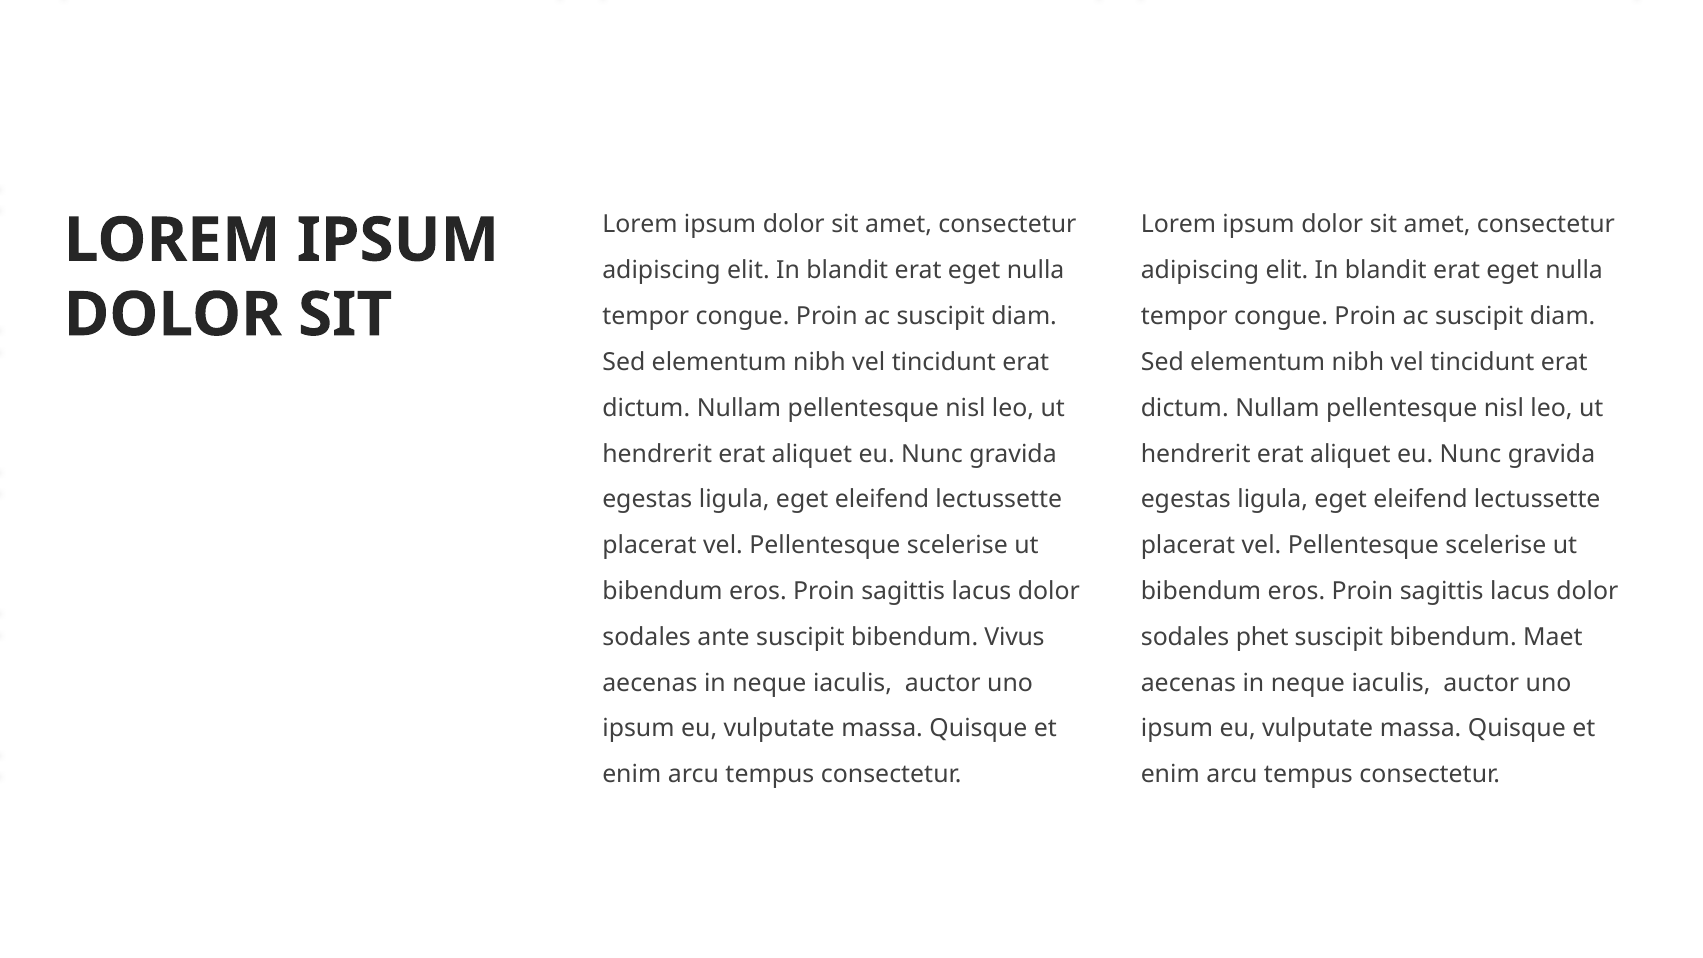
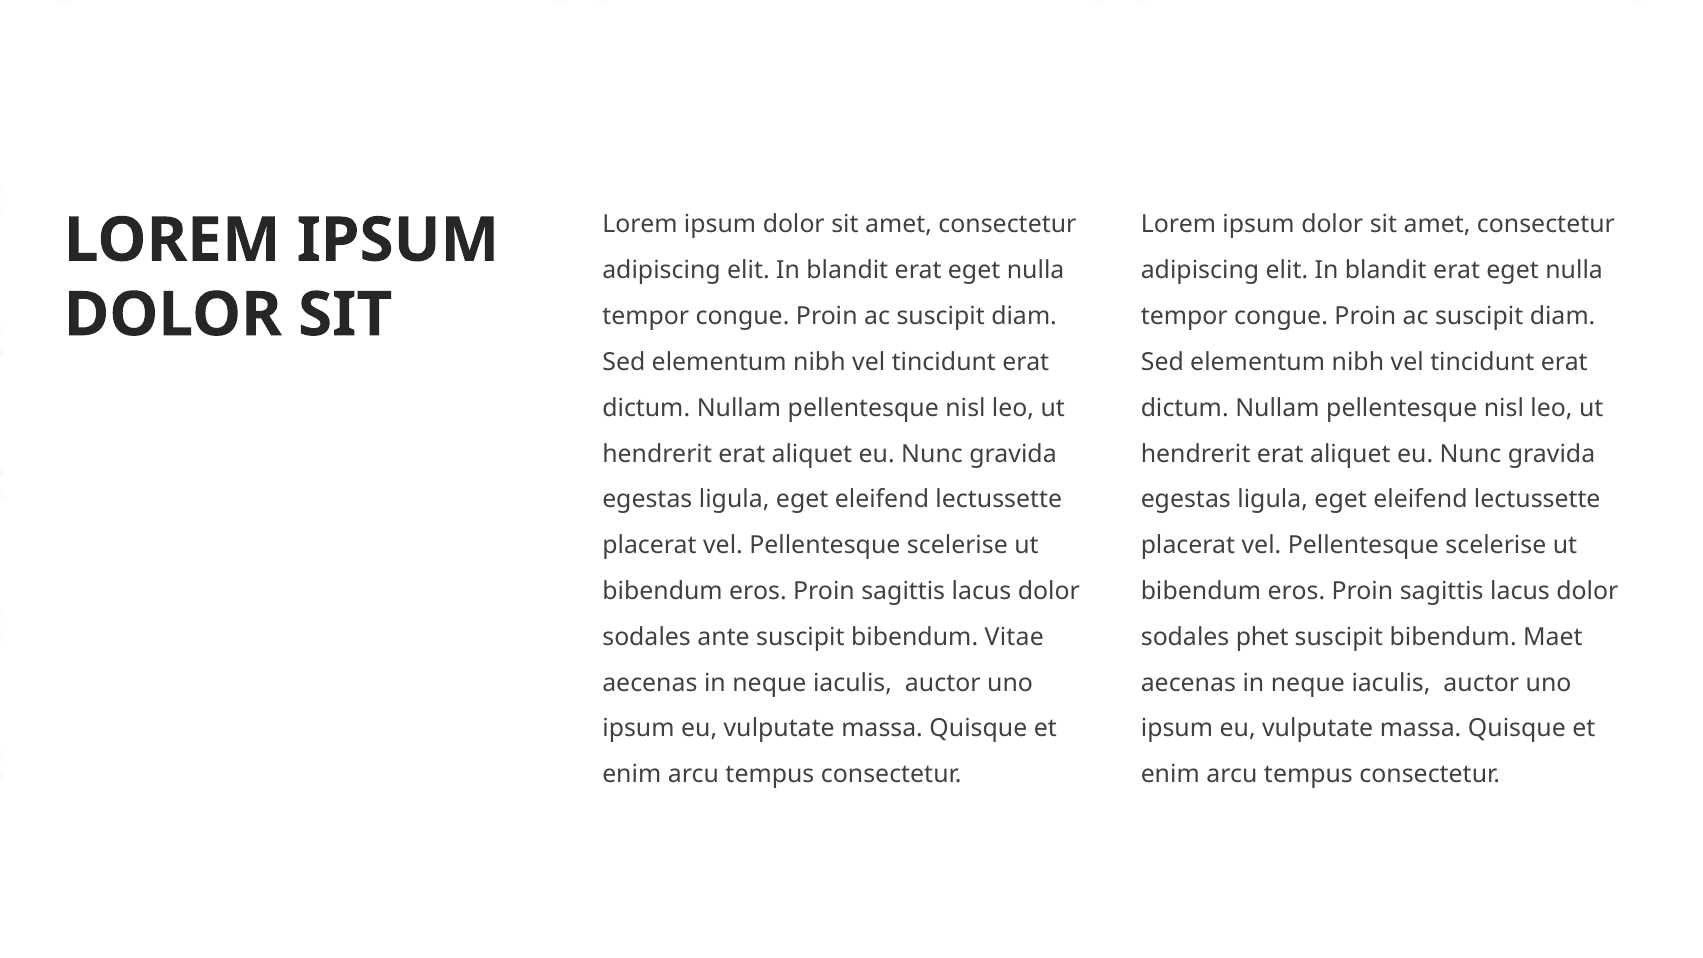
Vivus: Vivus -> Vitae
